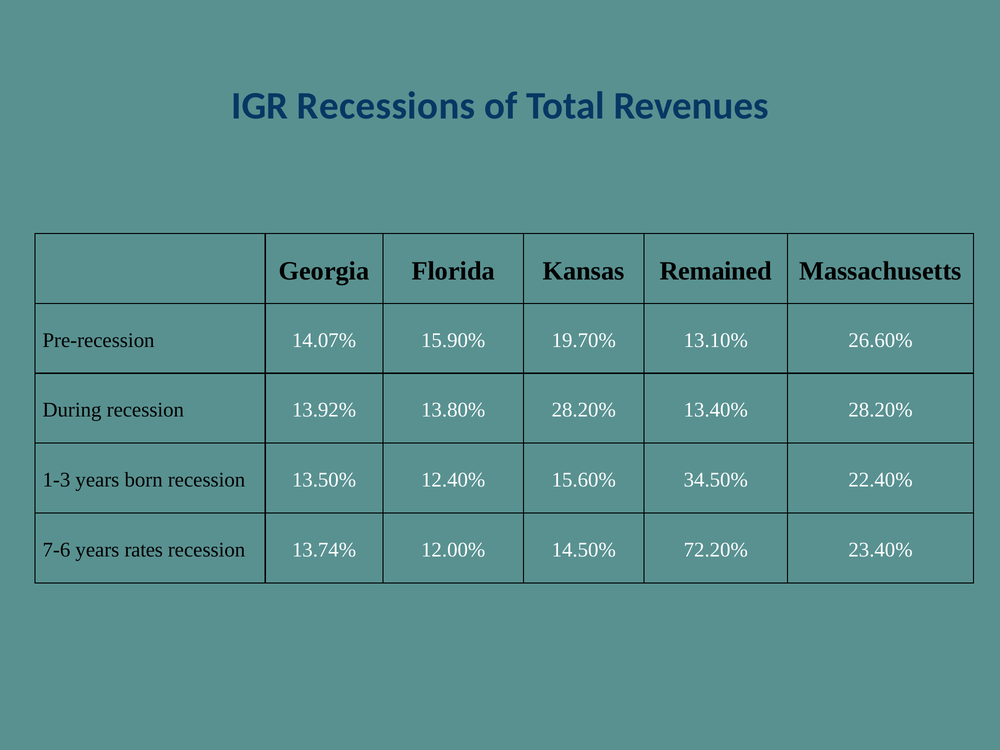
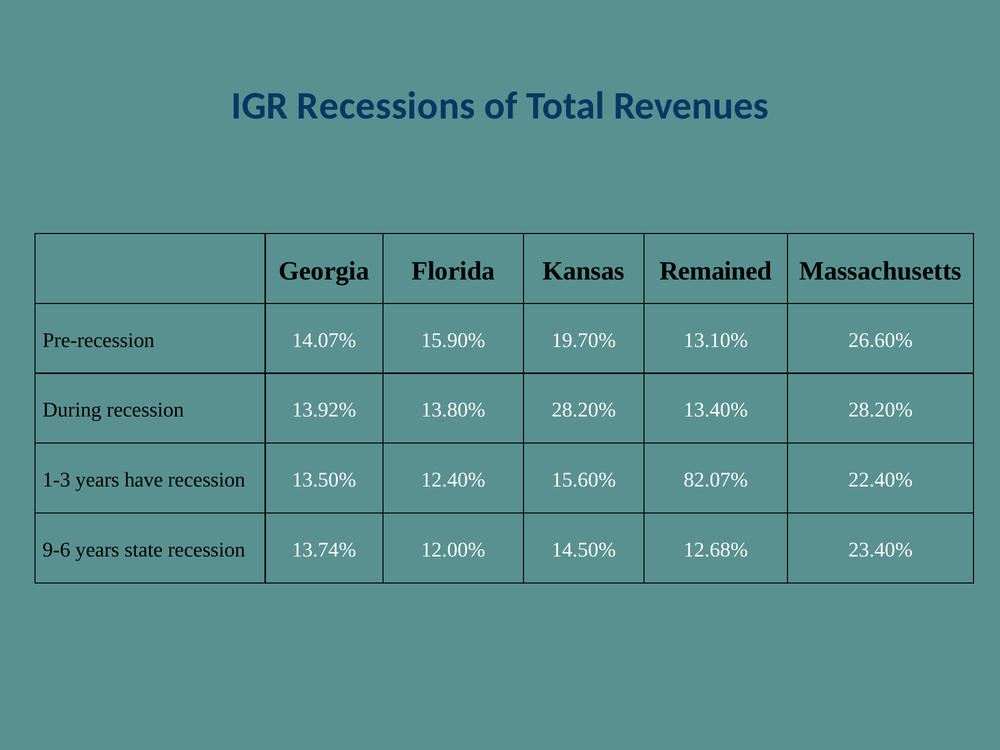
born: born -> have
34.50%: 34.50% -> 82.07%
7-6: 7-6 -> 9-6
rates: rates -> state
72.20%: 72.20% -> 12.68%
